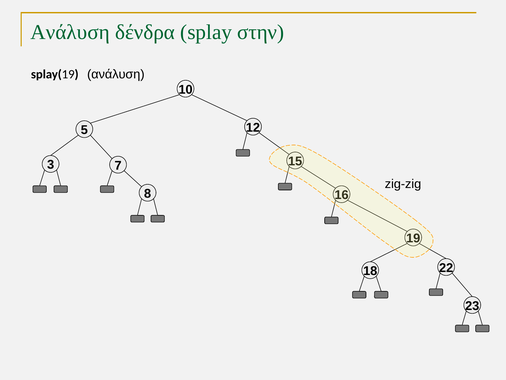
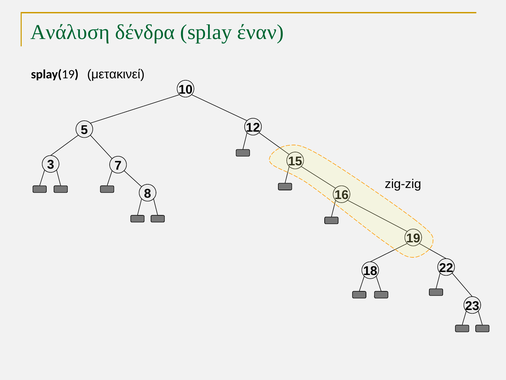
στην: στην -> έναν
splay(19 ανάλυση: ανάλυση -> μετακινεί
